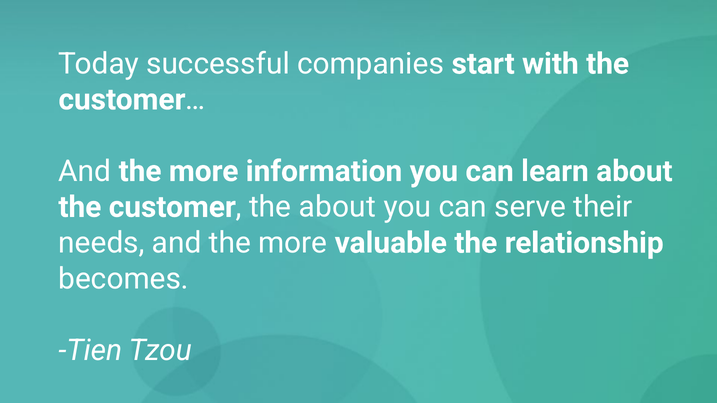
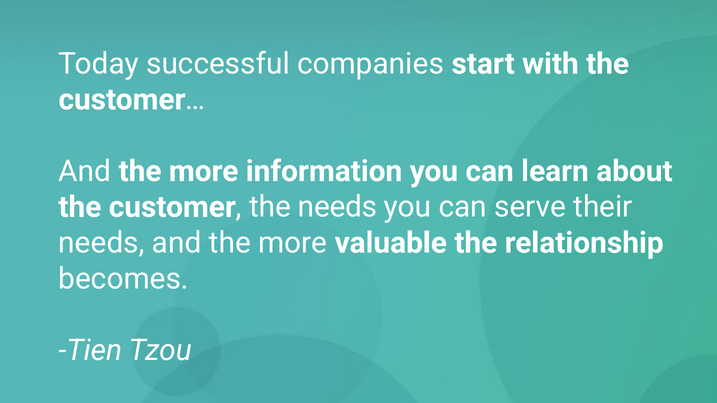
the about: about -> needs
